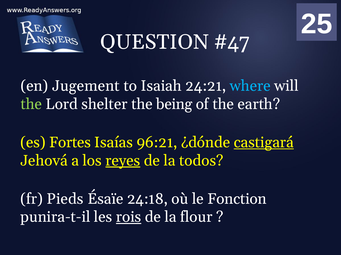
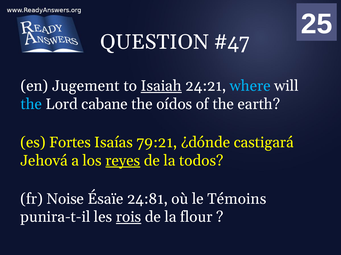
Isaiah underline: none -> present
the at (31, 104) colour: light green -> light blue
shelter: shelter -> cabane
being: being -> oídos
96:21: 96:21 -> 79:21
castigará underline: present -> none
Pieds: Pieds -> Noise
24:18: 24:18 -> 24:81
Fonction: Fonction -> Témoins
